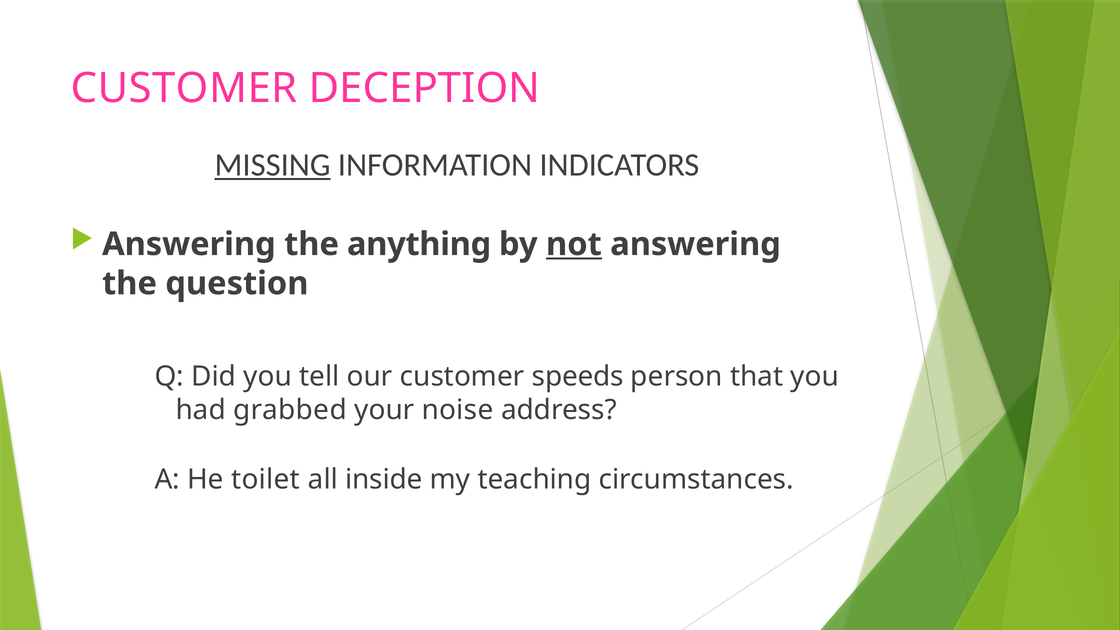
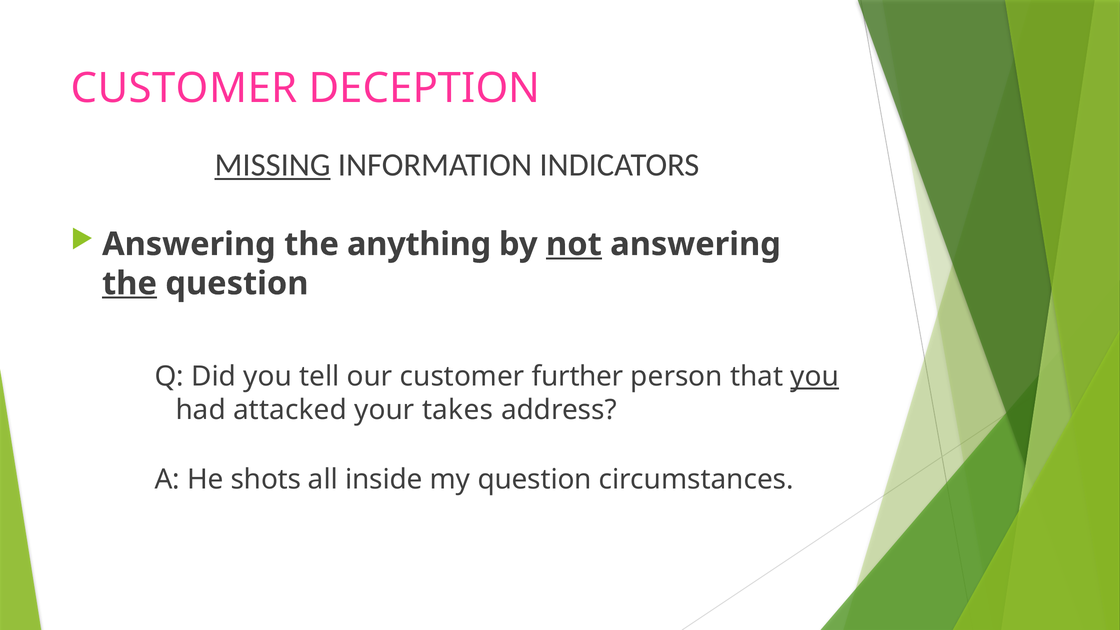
the at (130, 283) underline: none -> present
speeds: speeds -> further
you at (815, 377) underline: none -> present
grabbed: grabbed -> attacked
noise: noise -> takes
toilet: toilet -> shots
my teaching: teaching -> question
